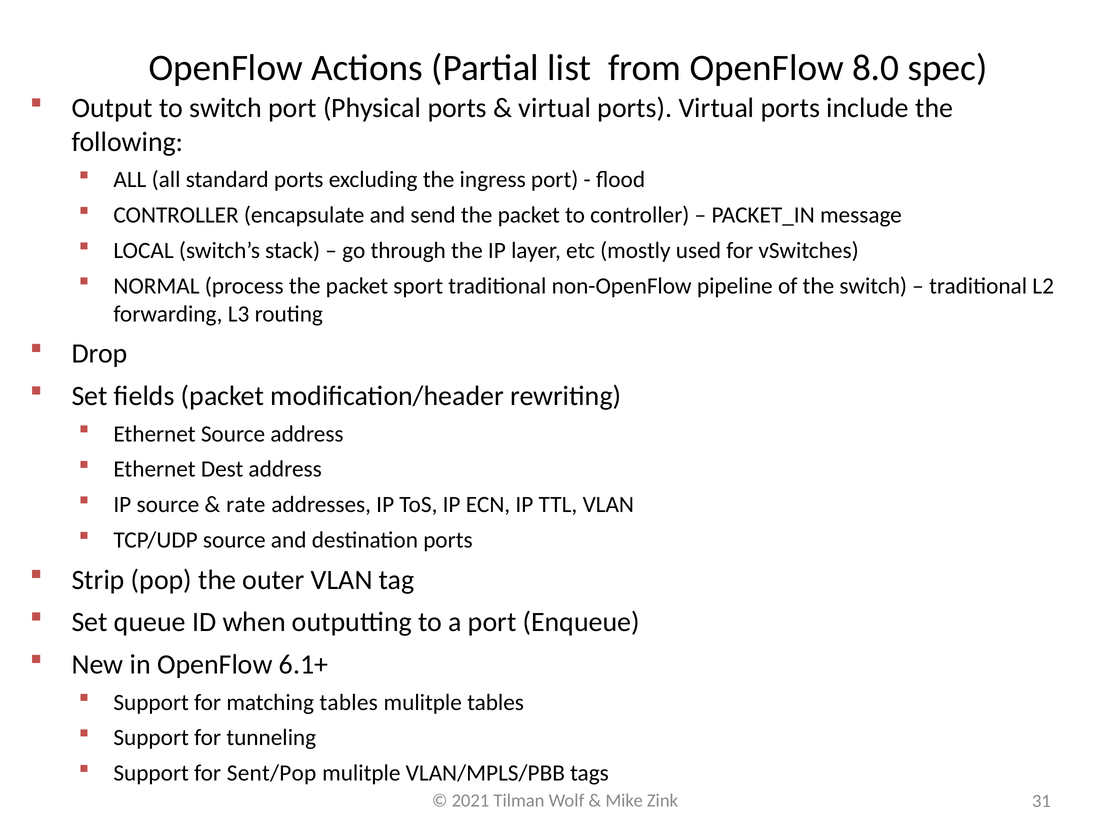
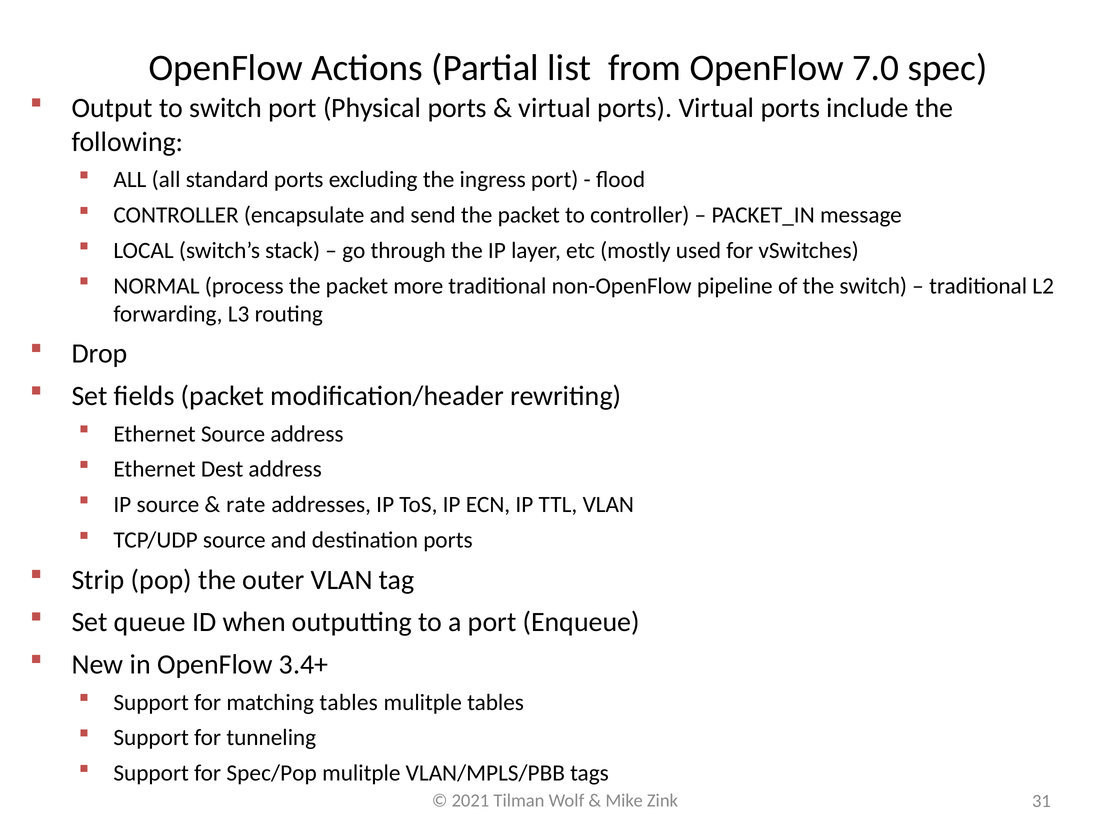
8.0: 8.0 -> 7.0
sport: sport -> more
6.1+: 6.1+ -> 3.4+
Sent/Pop: Sent/Pop -> Spec/Pop
